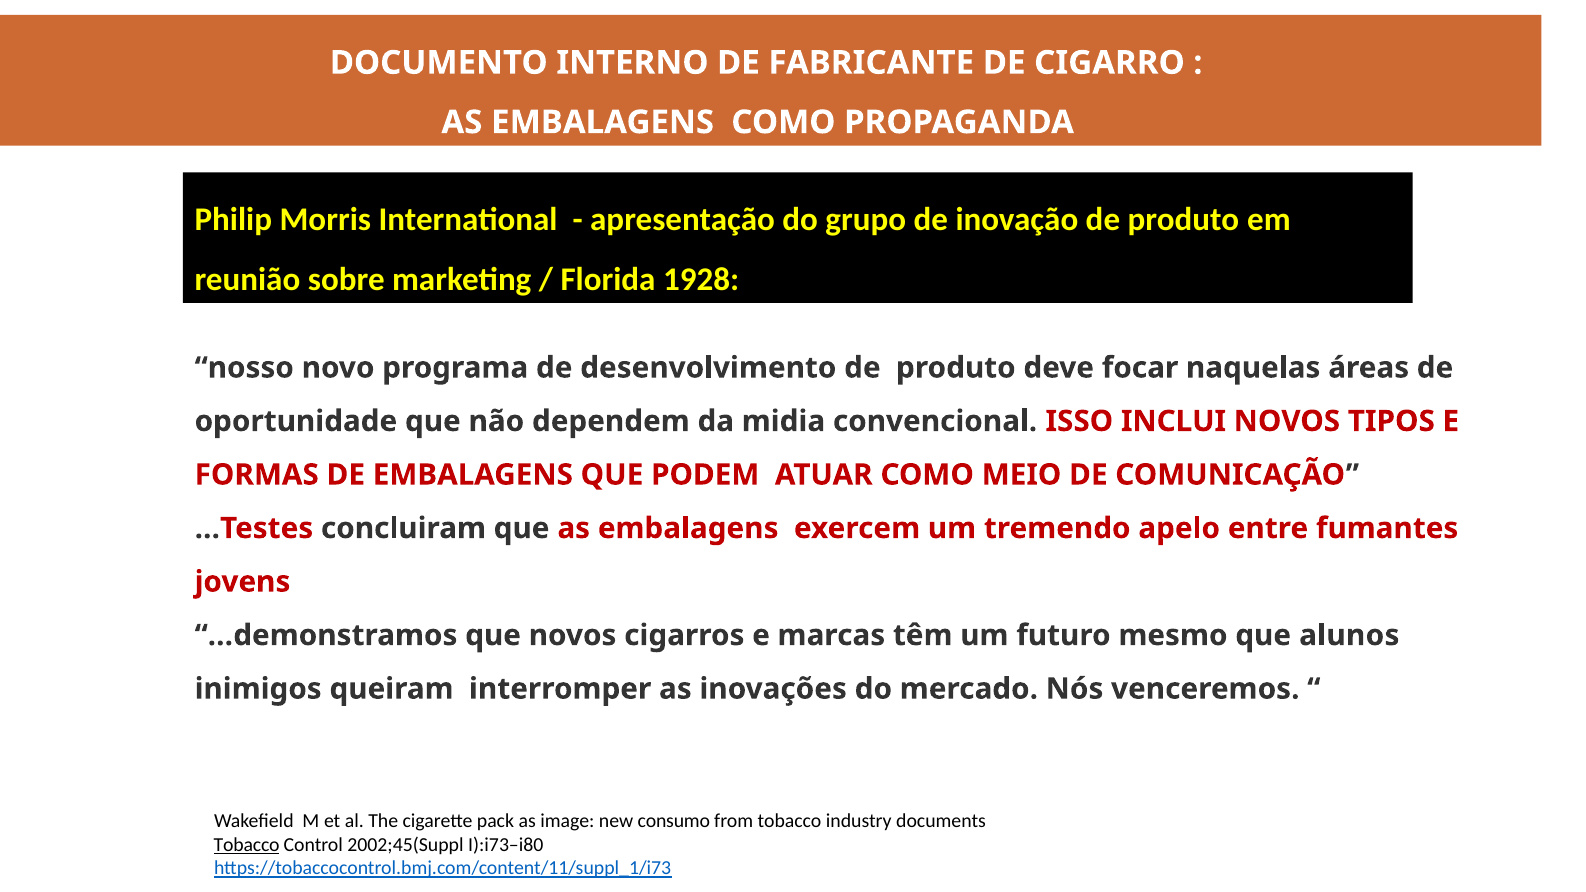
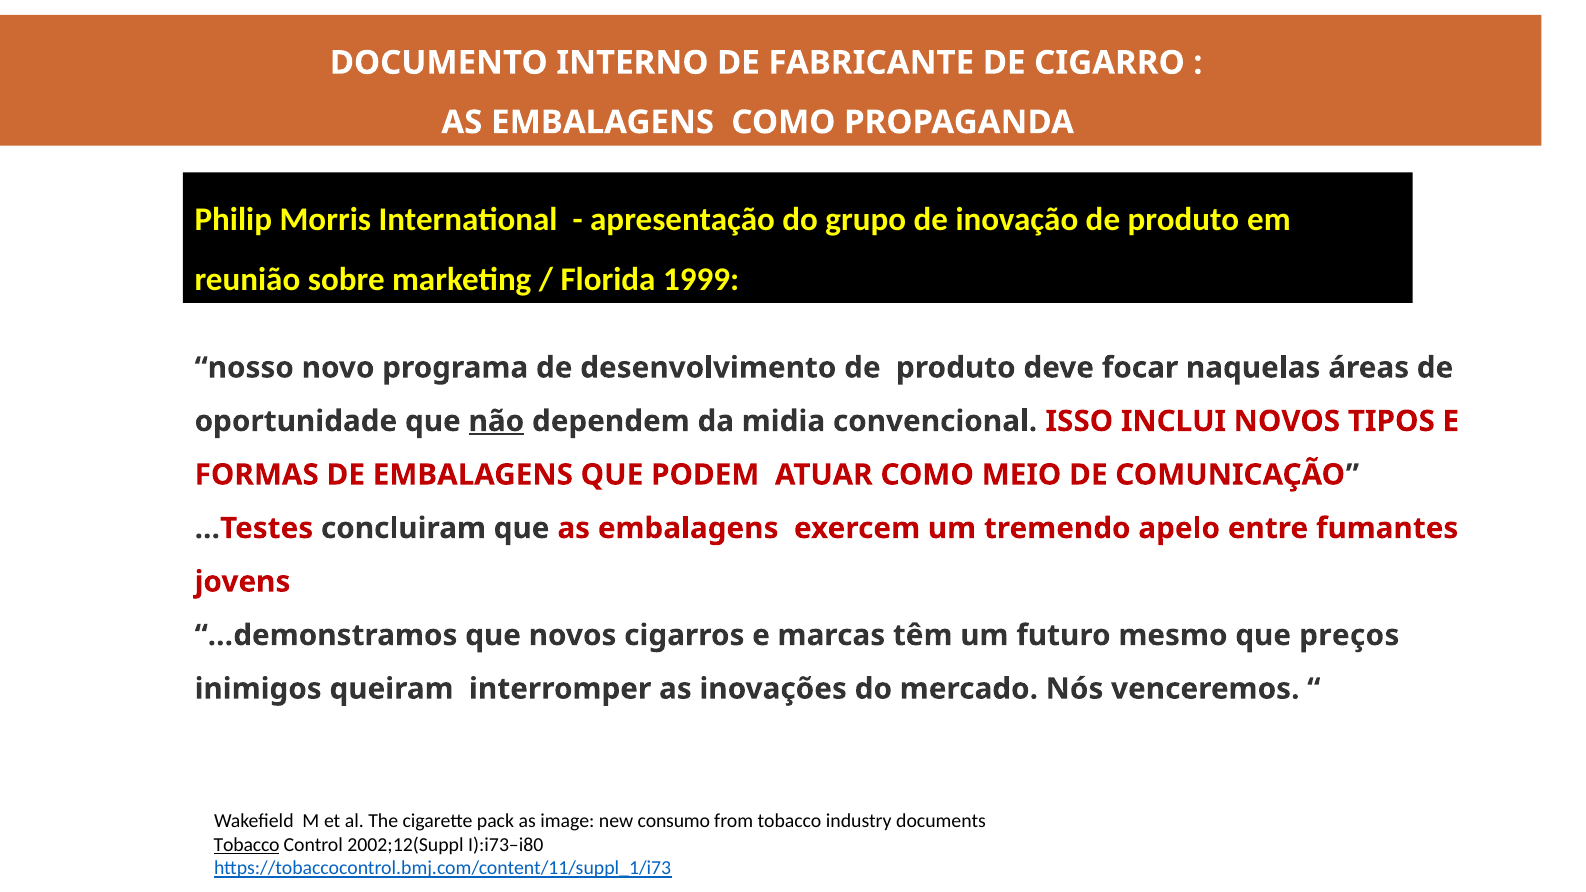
1928: 1928 -> 1999
não underline: none -> present
alunos: alunos -> preços
2002;45(Suppl: 2002;45(Suppl -> 2002;12(Suppl
